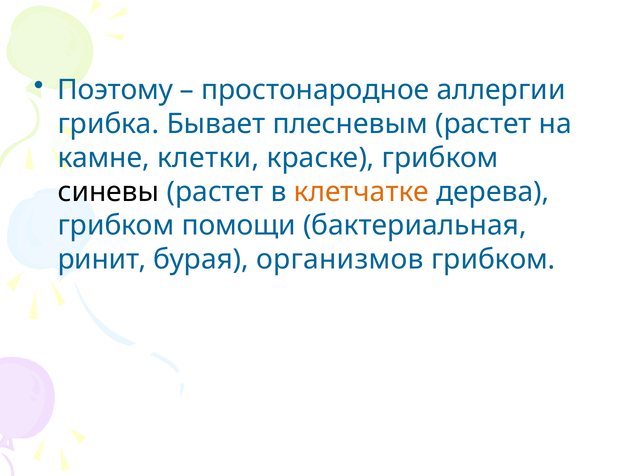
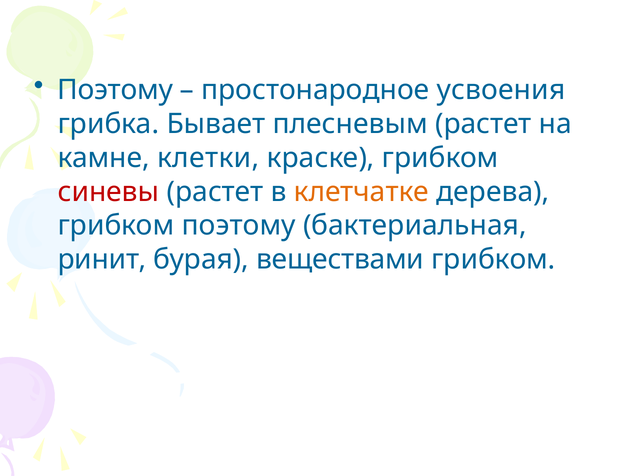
аллергии: аллергии -> усвоения
синевы colour: black -> red
грибком помощи: помощи -> поэтому
организмов: организмов -> веществами
